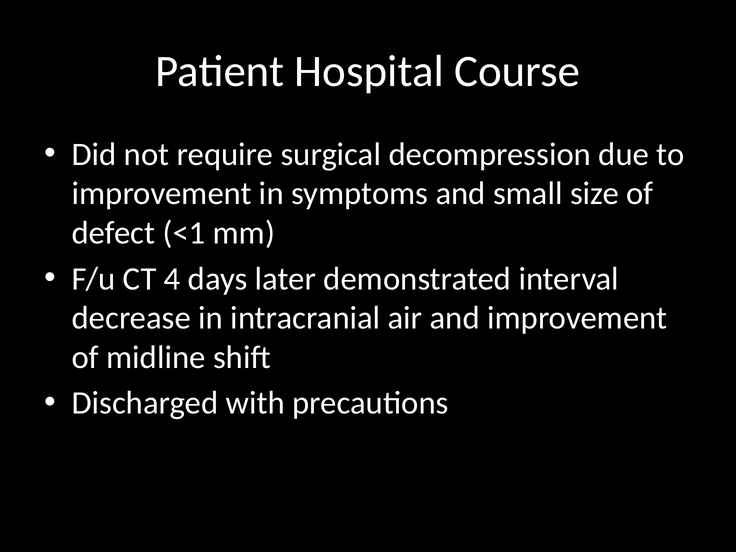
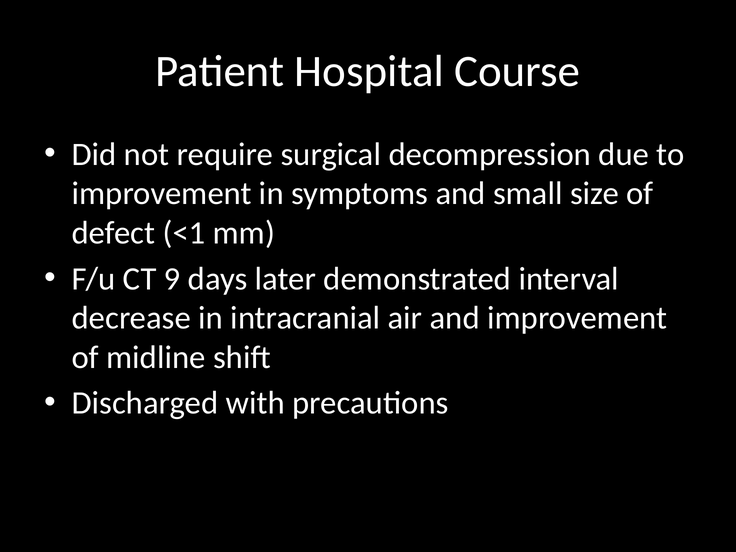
4: 4 -> 9
